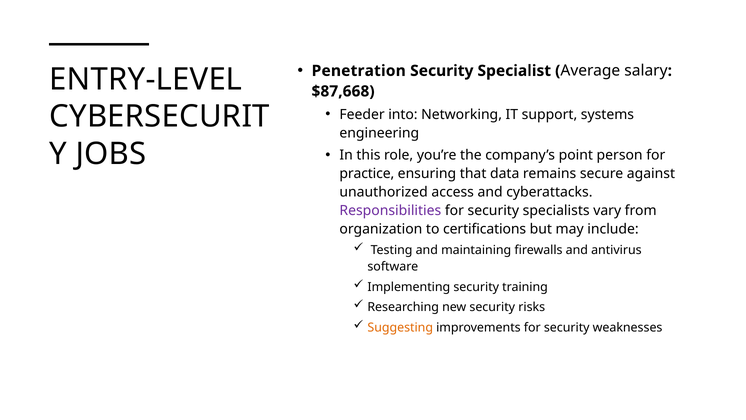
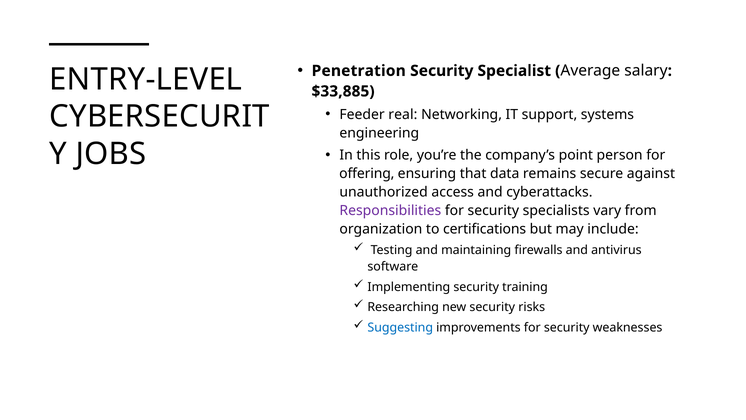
$87,668: $87,668 -> $33,885
into: into -> real
practice: practice -> offering
Suggesting colour: orange -> blue
